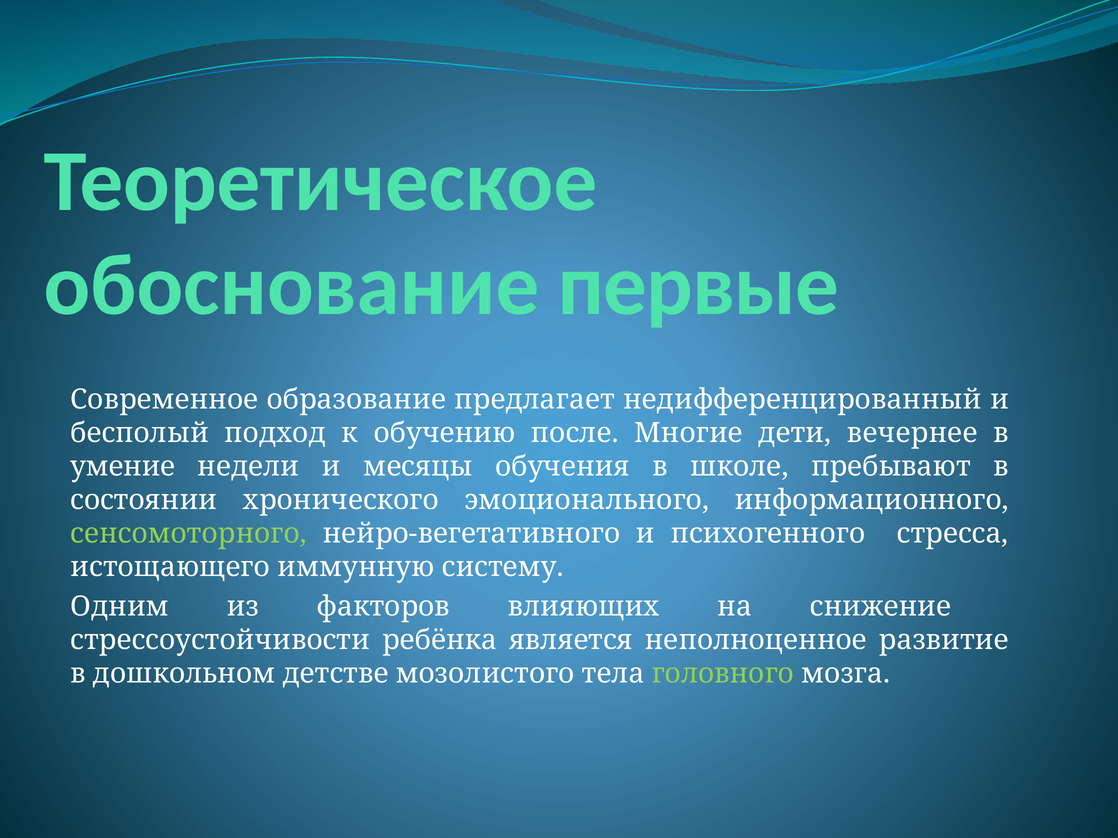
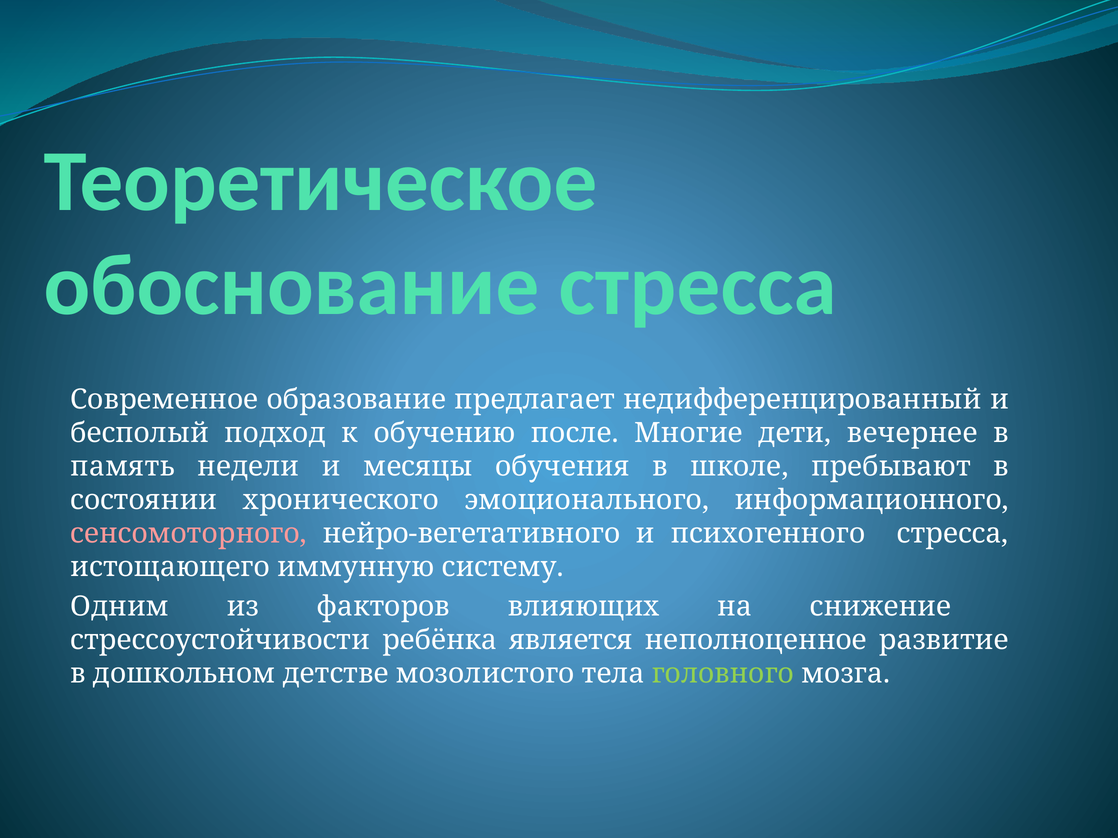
обоснование первые: первые -> стресса
умение: умение -> память
сенсомоторного colour: light green -> pink
